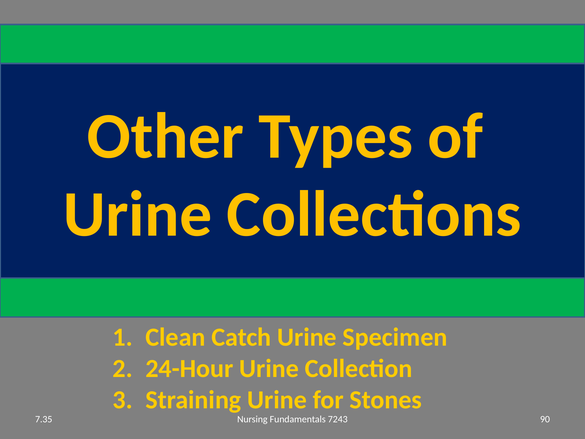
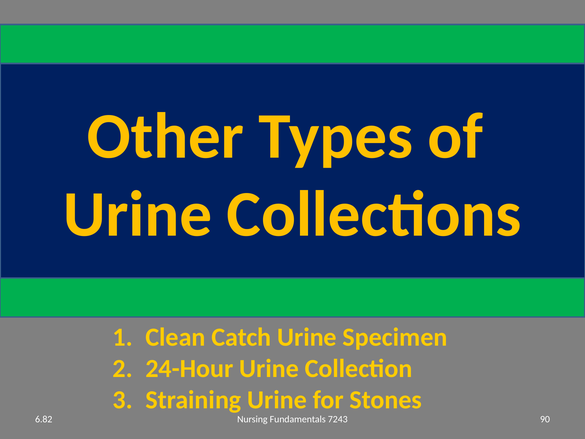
7.35: 7.35 -> 6.82
